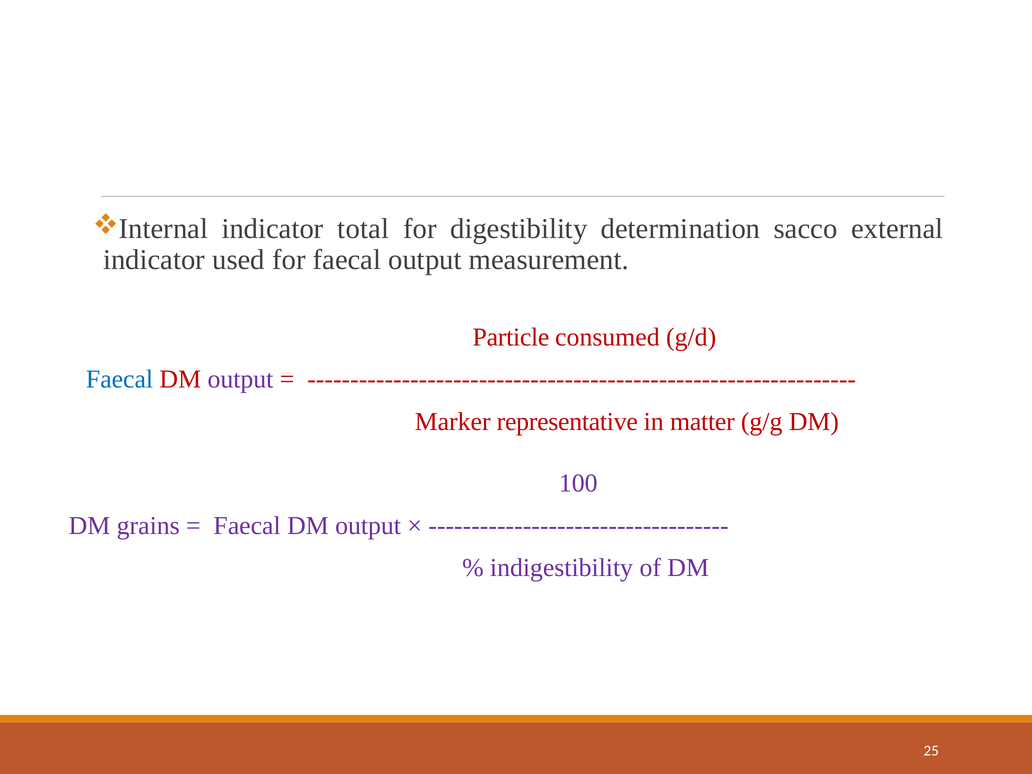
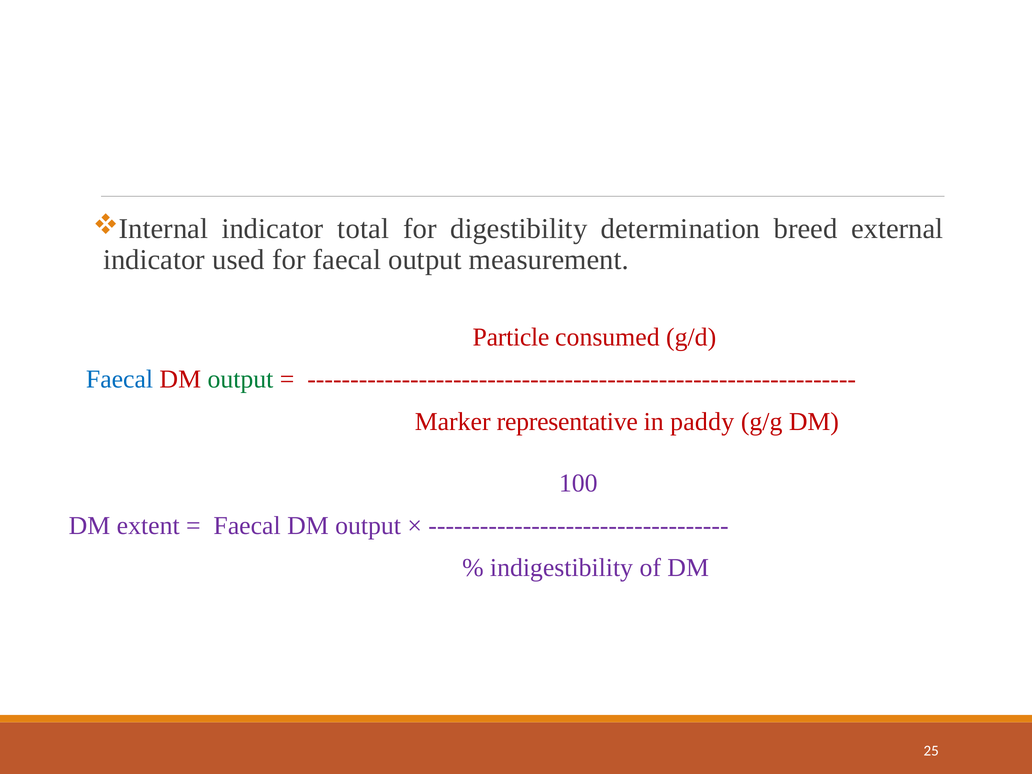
sacco: sacco -> breed
output at (240, 379) colour: purple -> green
matter: matter -> paddy
grains: grains -> extent
